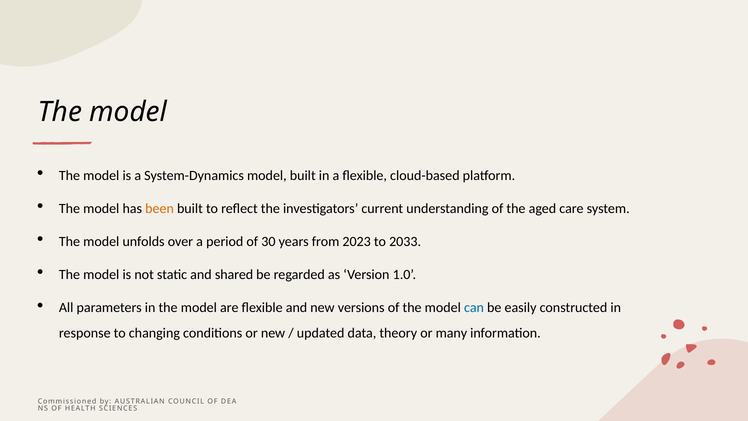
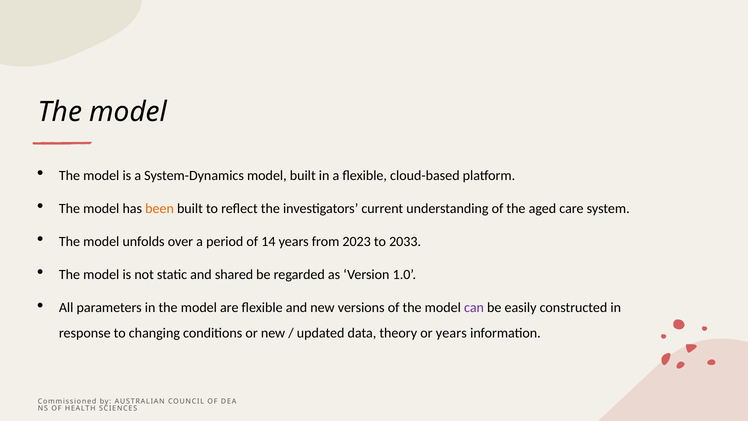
30: 30 -> 14
can colour: blue -> purple
or many: many -> years
